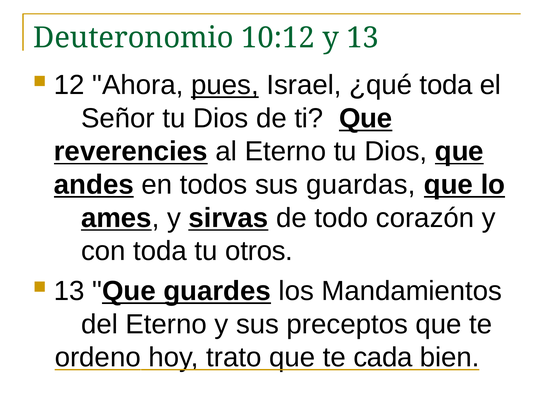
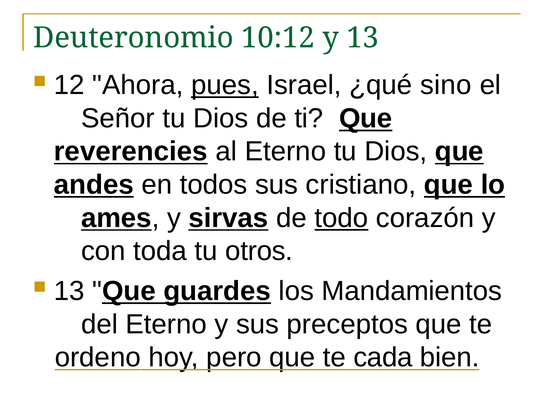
¿qué toda: toda -> sino
guardas: guardas -> cristiano
todo underline: none -> present
trato: trato -> pero
